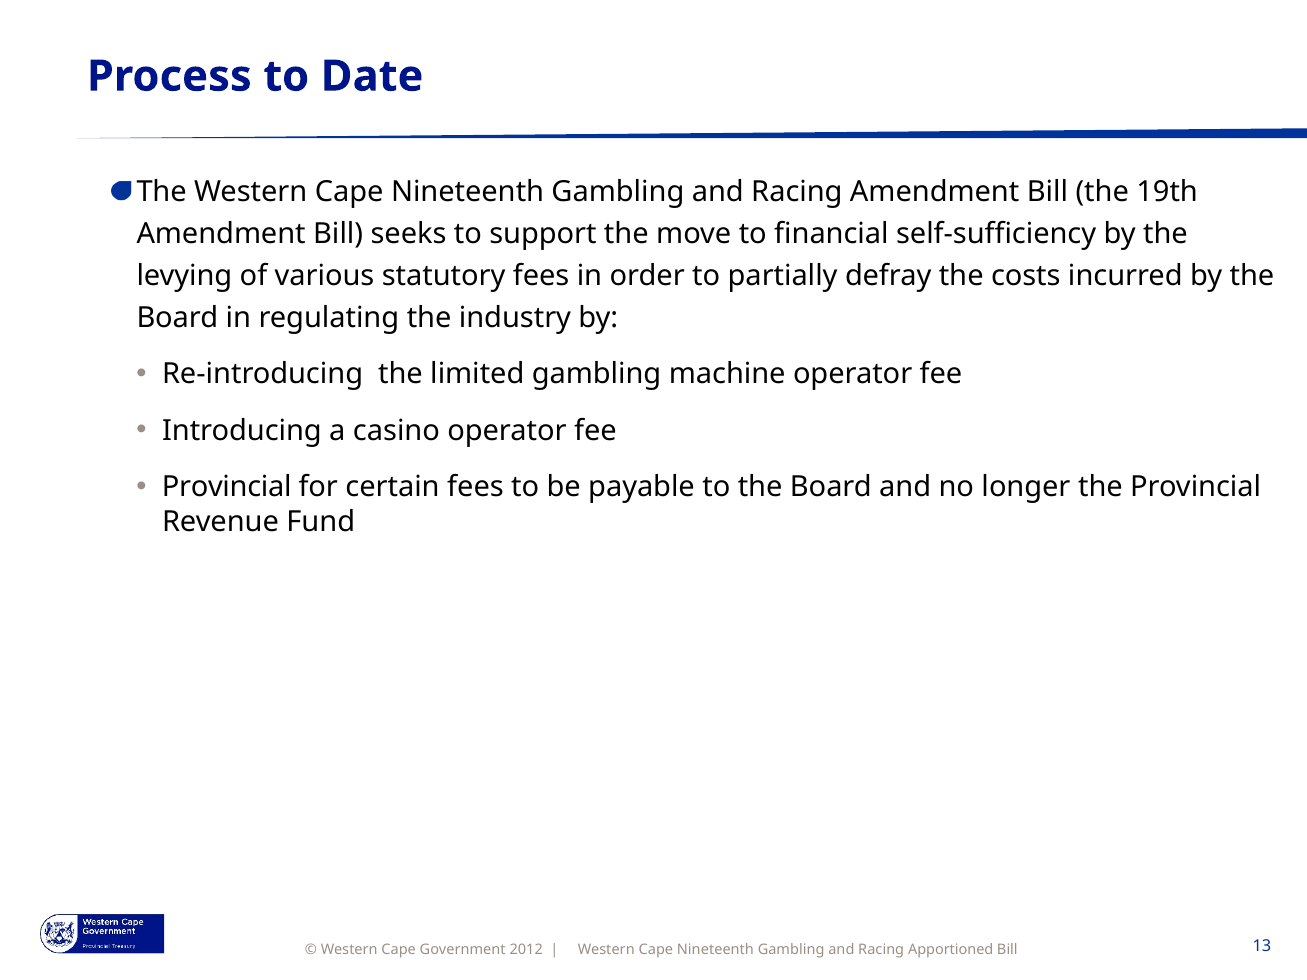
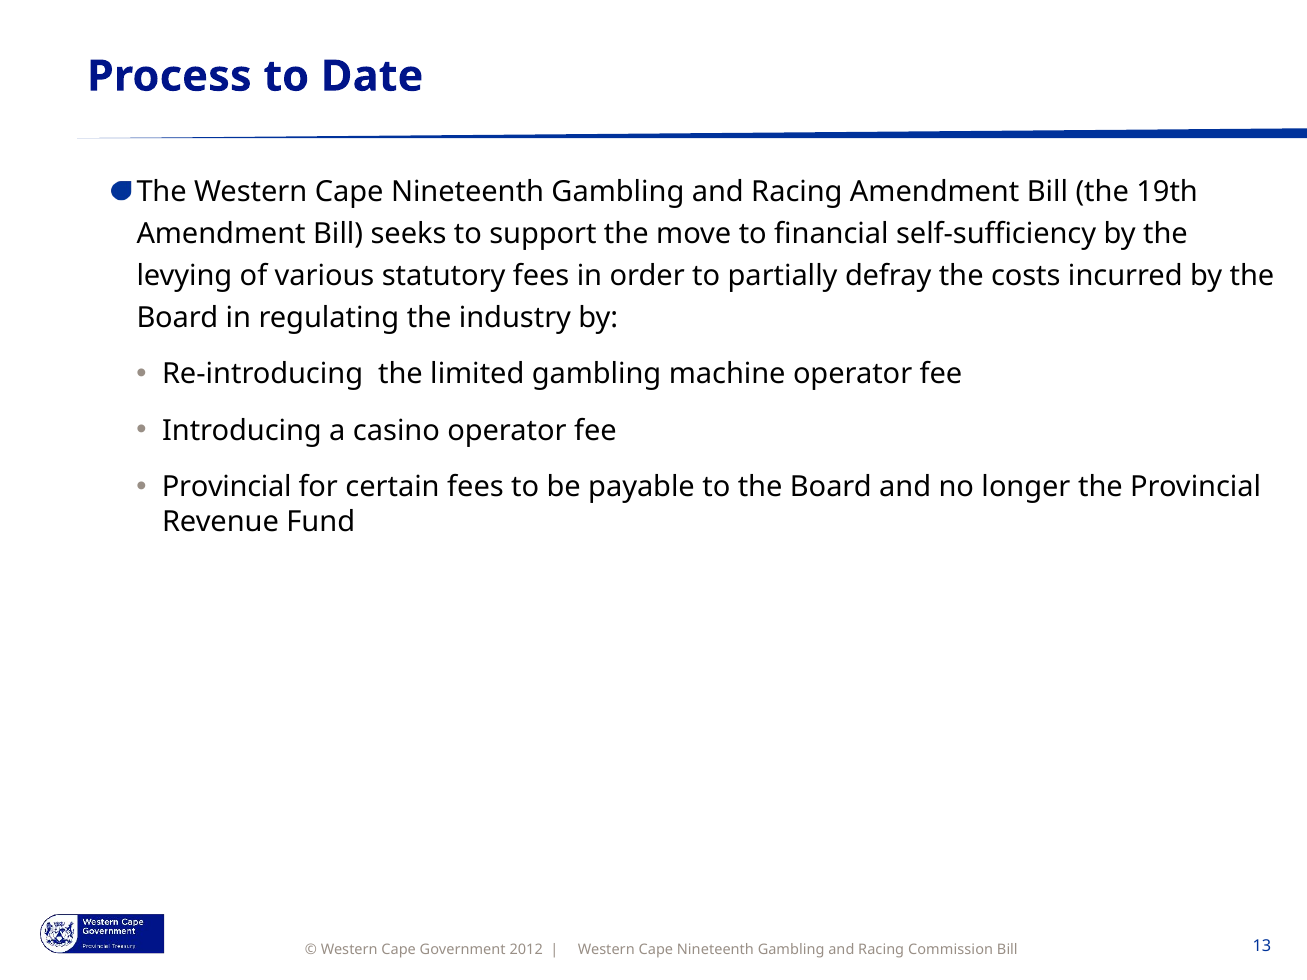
Apportioned: Apportioned -> Commission
